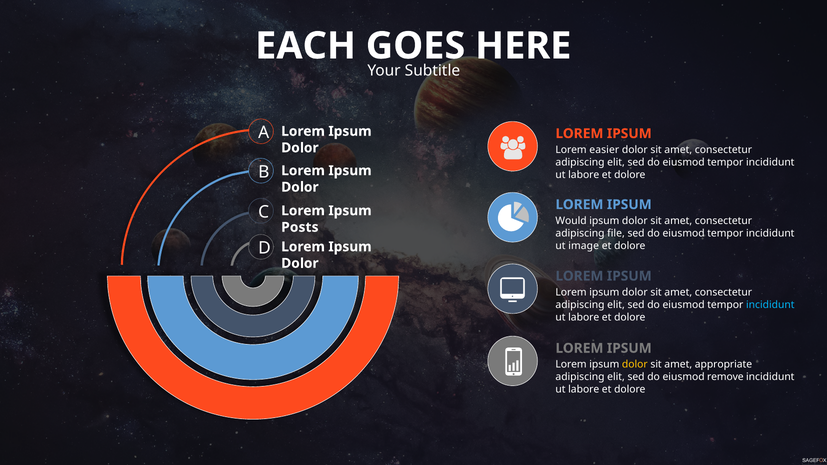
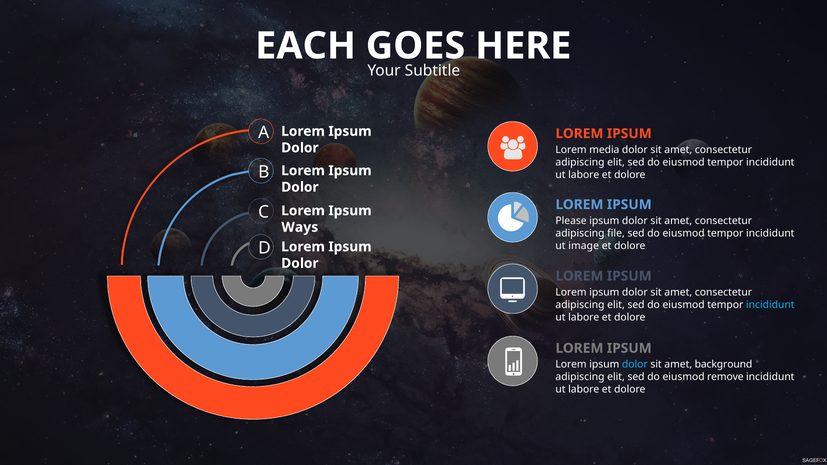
easier: easier -> media
Would: Would -> Please
Posts: Posts -> Ways
dolor at (635, 365) colour: yellow -> light blue
appropriate: appropriate -> background
